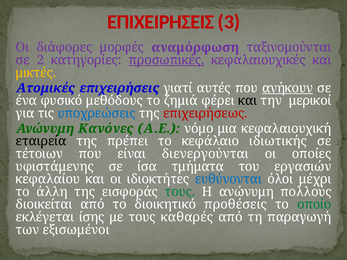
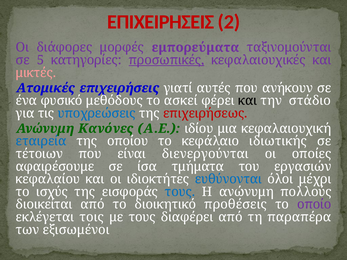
3: 3 -> 2
αναμόρφωση: αναμόρφωση -> εμπορεύματα
2: 2 -> 5
μικτές colour: yellow -> pink
ανήκουν underline: present -> none
ζημιά: ζημιά -> ασκεί
μερικοί: μερικοί -> στάδιο
νόμο: νόμο -> ιδίου
εταιρεία colour: black -> blue
πρέπει: πρέπει -> οποίου
υφιστάμενης: υφιστάμενης -> αφαιρέσουμε
άλλη: άλλη -> ισχύς
τους at (180, 192) colour: green -> blue
οποίο colour: green -> purple
ίσης: ίσης -> τοις
καθαρές: καθαρές -> διαφέρει
παραγωγή: παραγωγή -> παραπέρα
